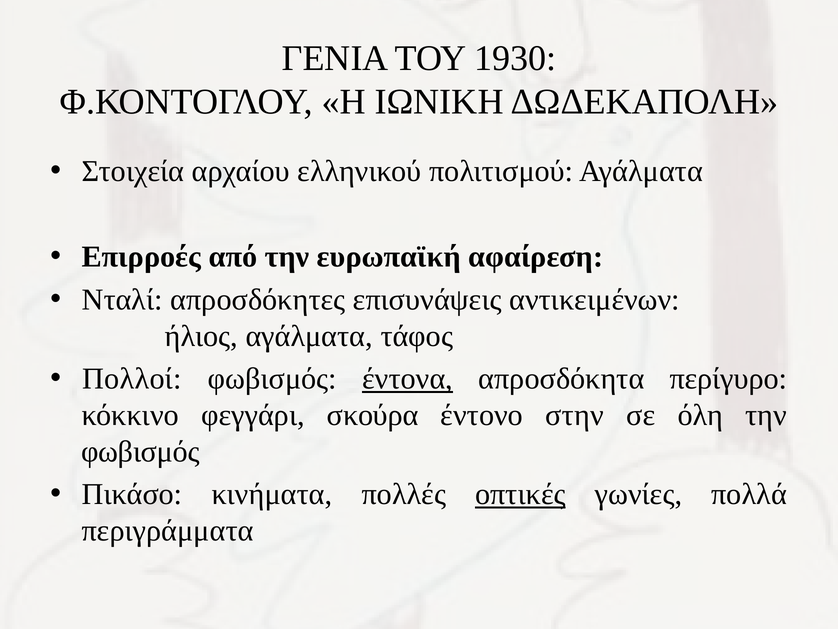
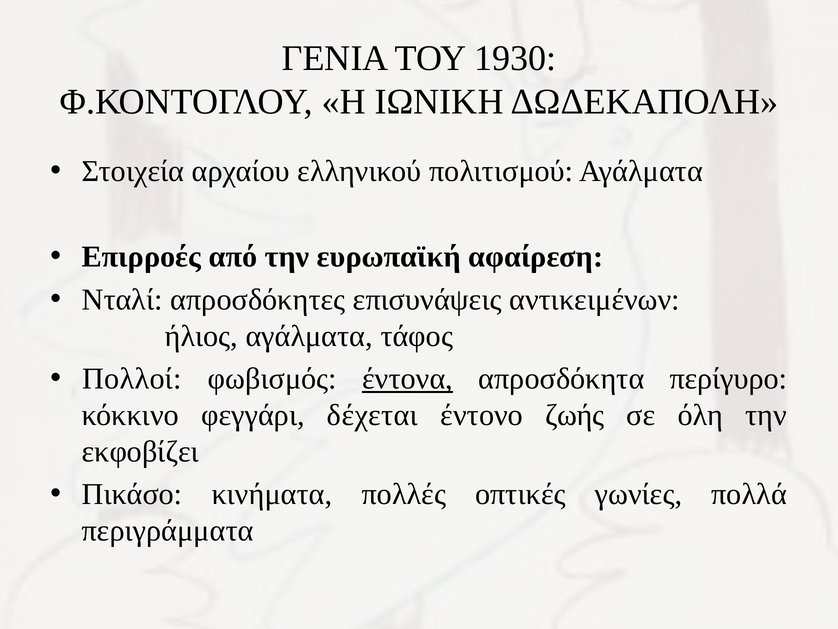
σκούρα: σκούρα -> δέχεται
στην: στην -> ζωής
φωβισμός at (140, 451): φωβισμός -> εκφοβίζει
οπτικές underline: present -> none
